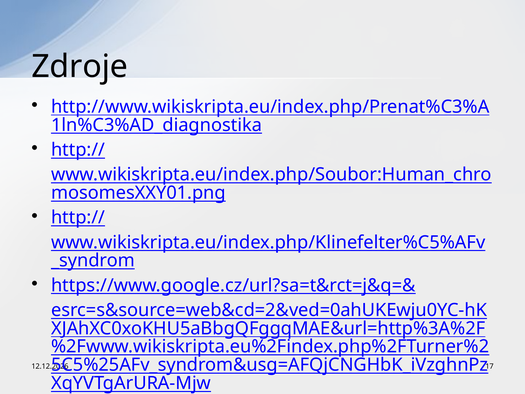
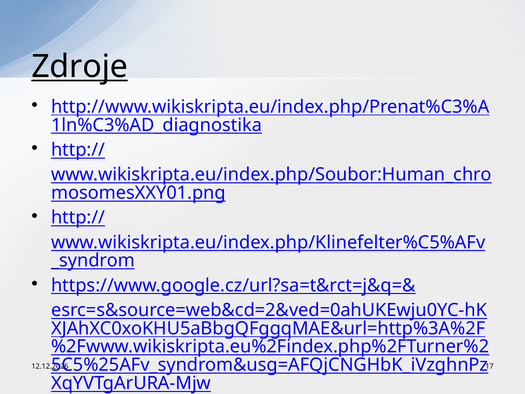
Zdroje underline: none -> present
